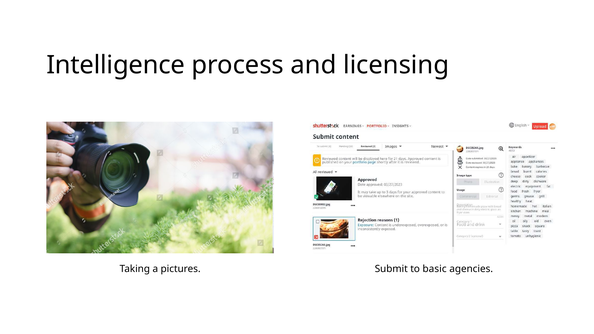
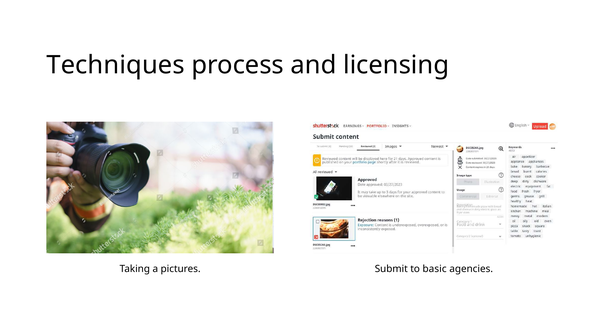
Intelligence: Intelligence -> Techniques
